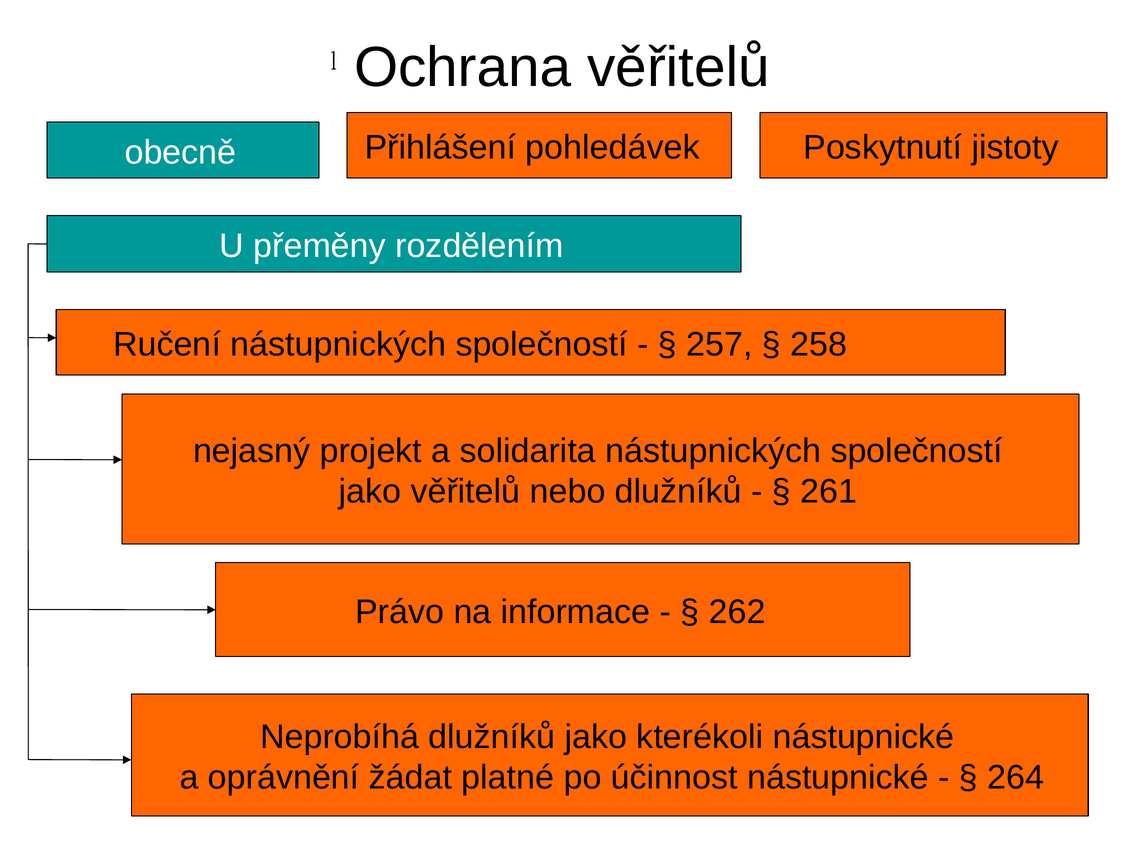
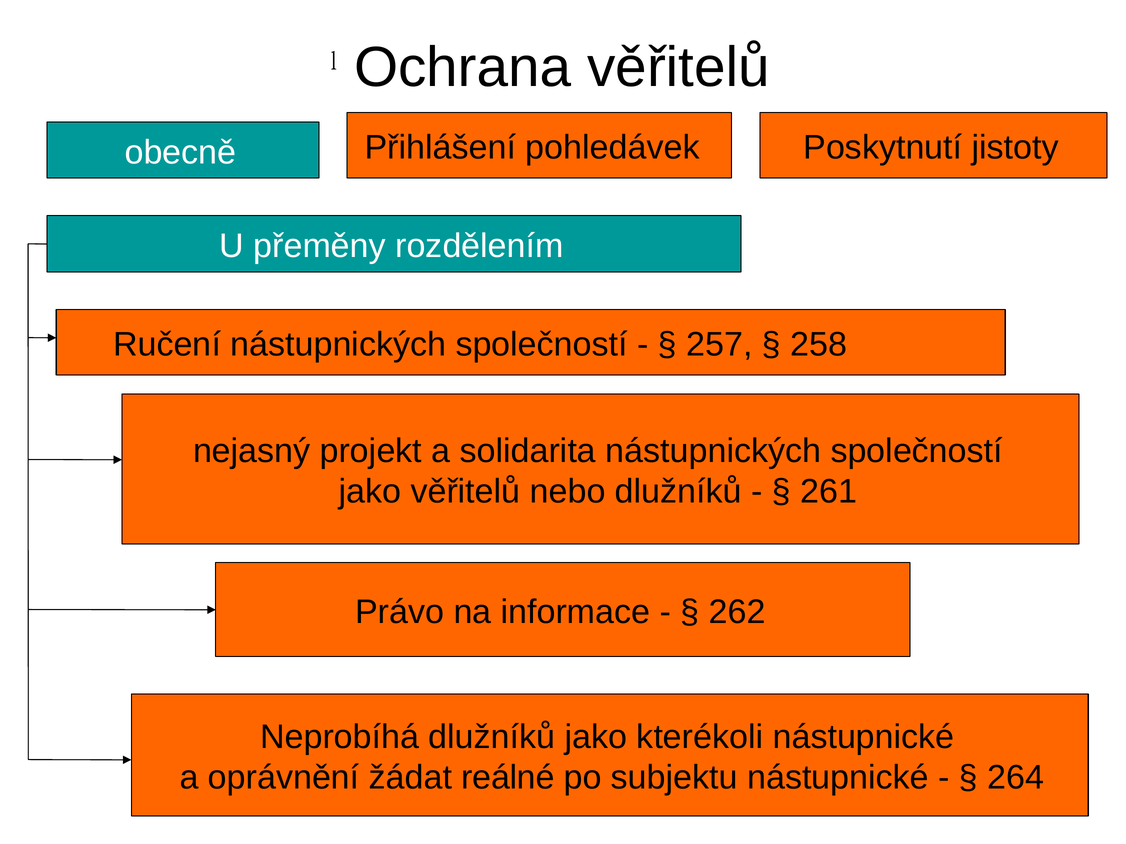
platné: platné -> reálné
účinnost: účinnost -> subjektu
